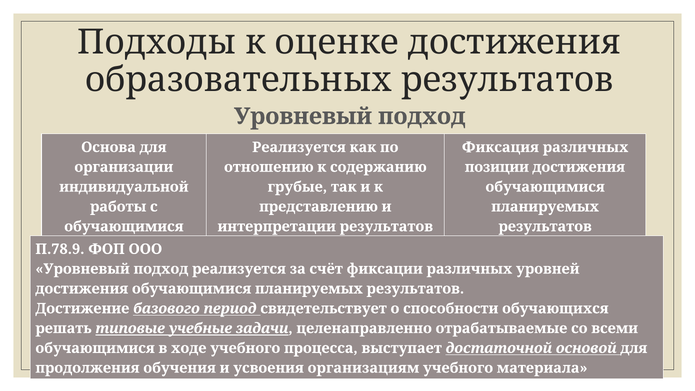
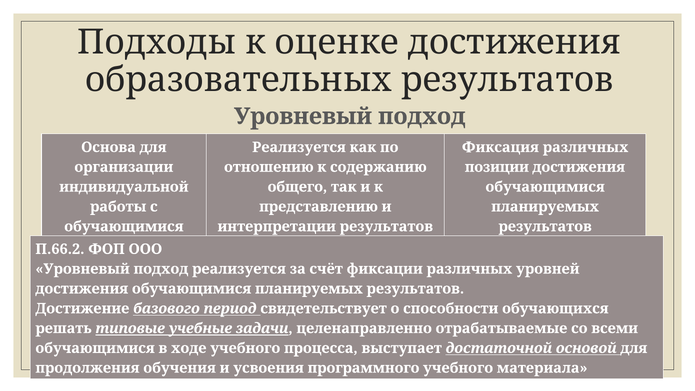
грубые: грубые -> общего
П.78.9: П.78.9 -> П.66.2
организациям: организациям -> программного
